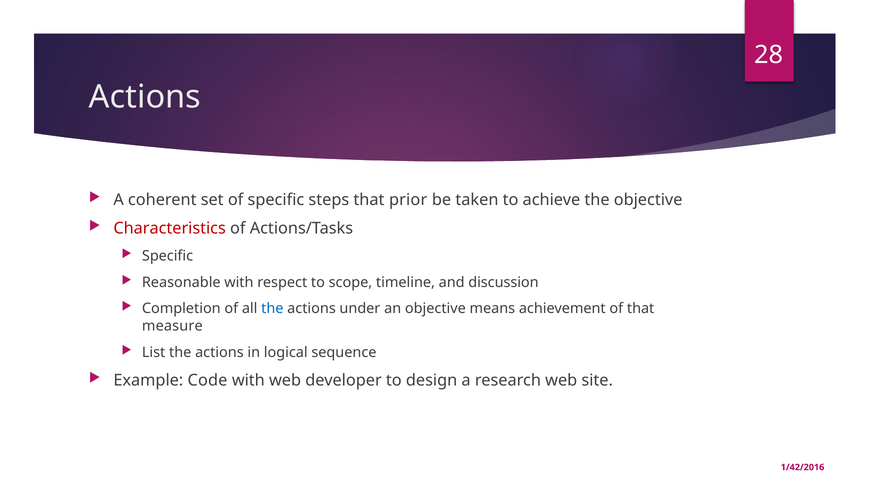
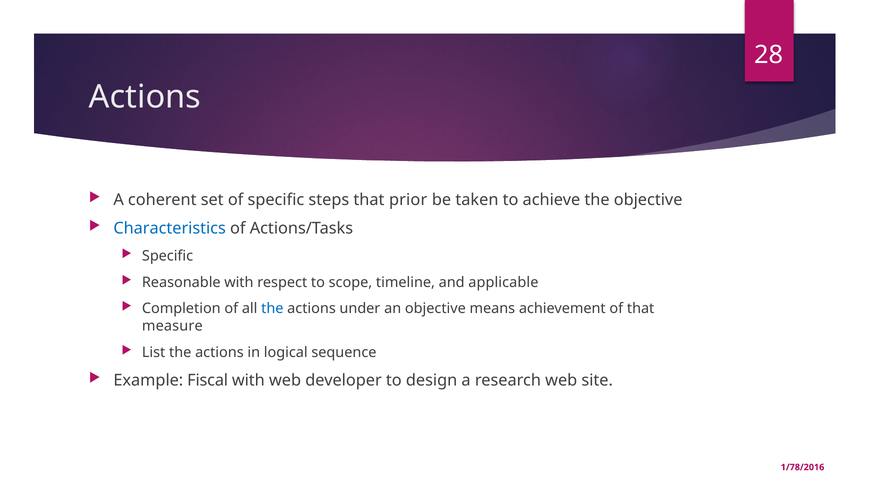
Characteristics colour: red -> blue
discussion: discussion -> applicable
Code: Code -> Fiscal
1/42/2016: 1/42/2016 -> 1/78/2016
